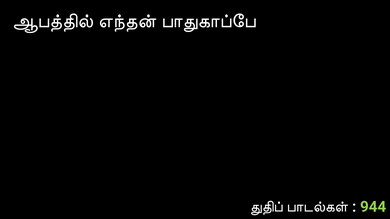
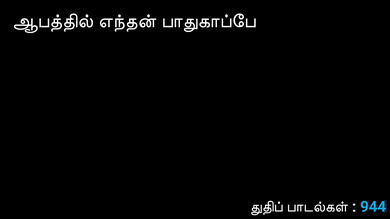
944 colour: light green -> light blue
